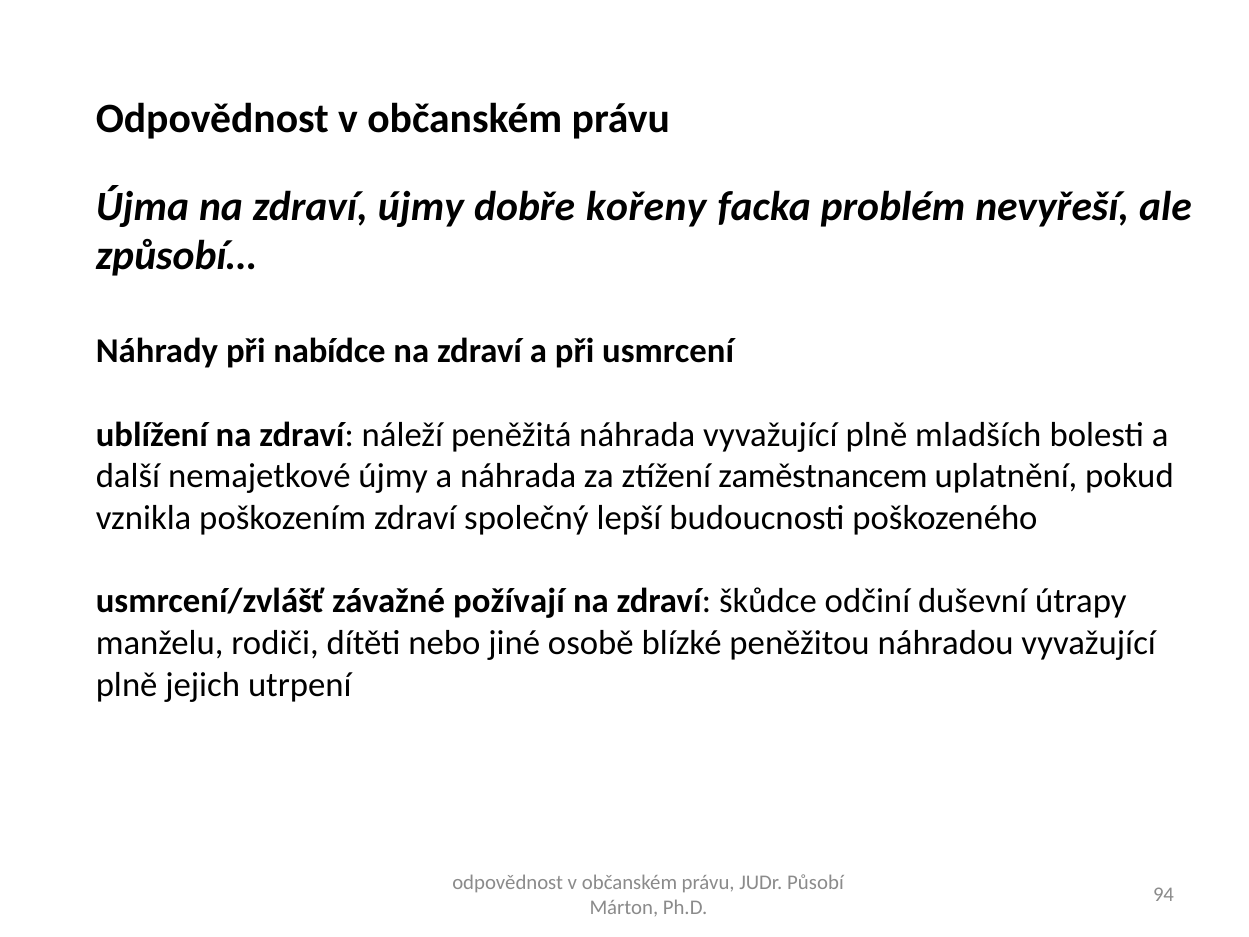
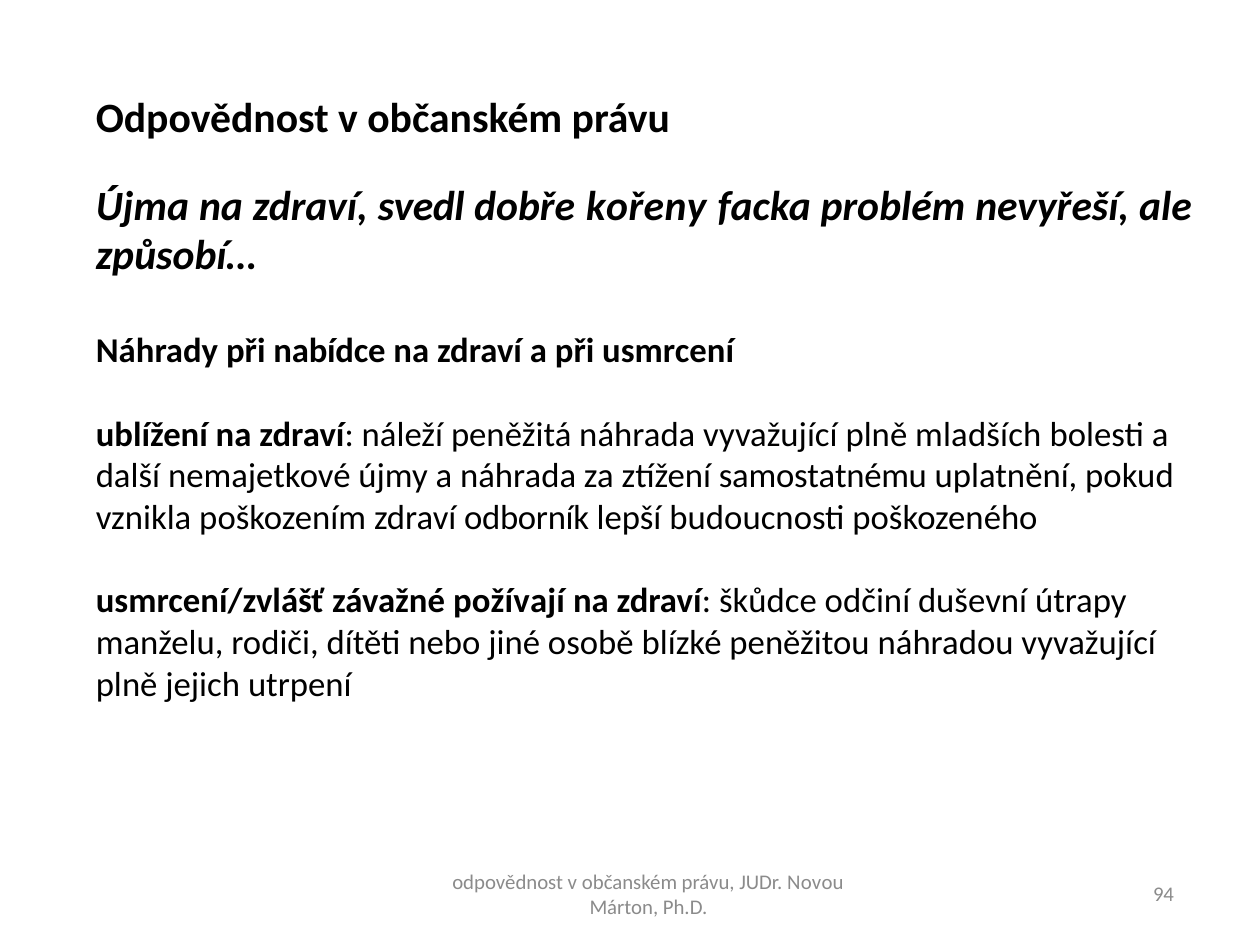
zdraví újmy: újmy -> svedl
zaměstnancem: zaměstnancem -> samostatnému
společný: společný -> odborník
Působí: Působí -> Novou
